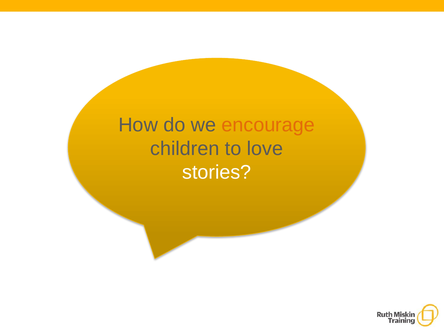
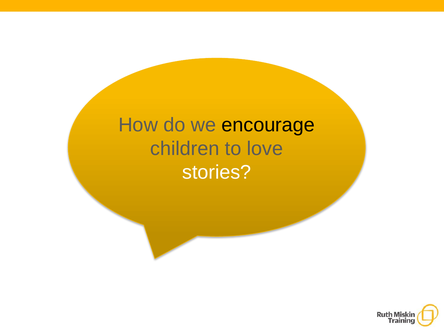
encourage colour: orange -> black
